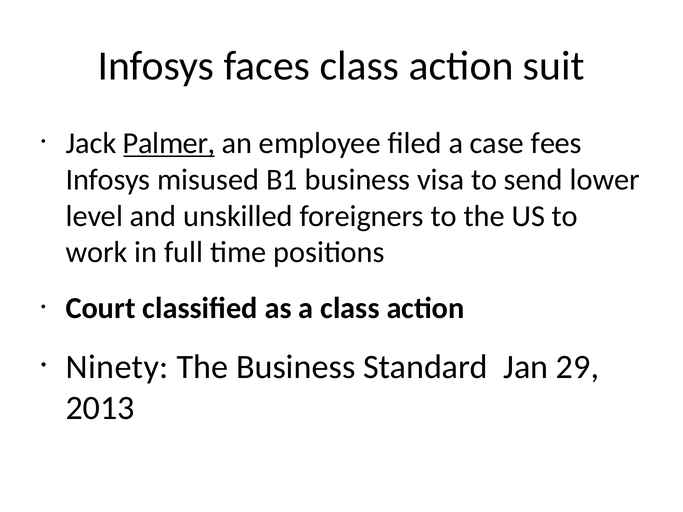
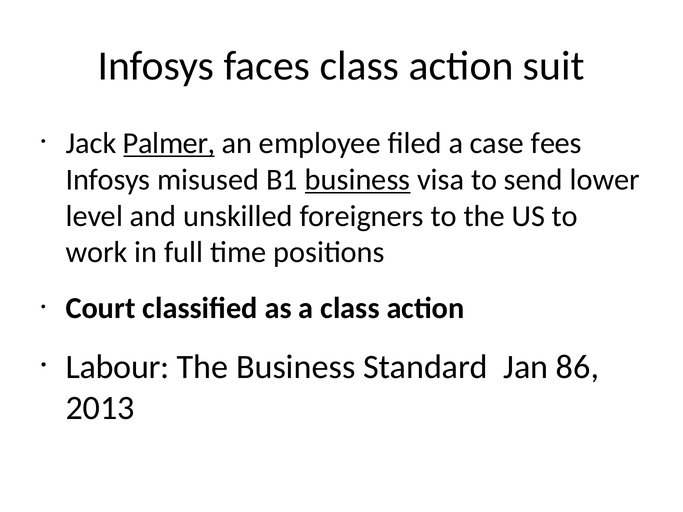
business at (358, 180) underline: none -> present
Ninety: Ninety -> Labour
29: 29 -> 86
